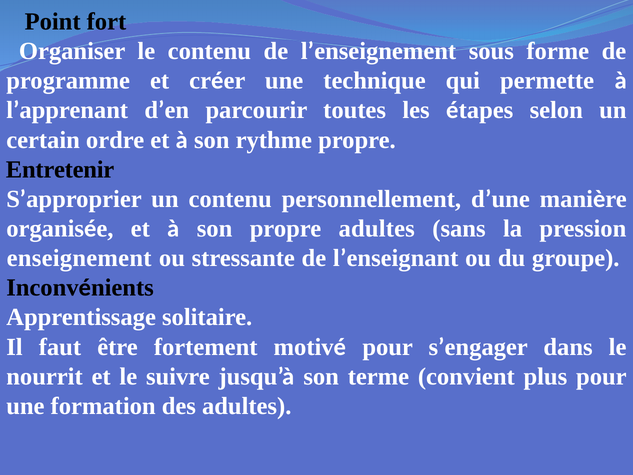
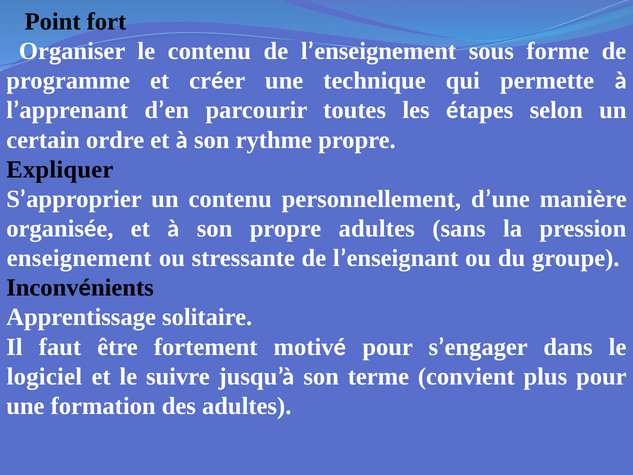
Entretenir: Entretenir -> Expliquer
nourrit: nourrit -> logiciel
